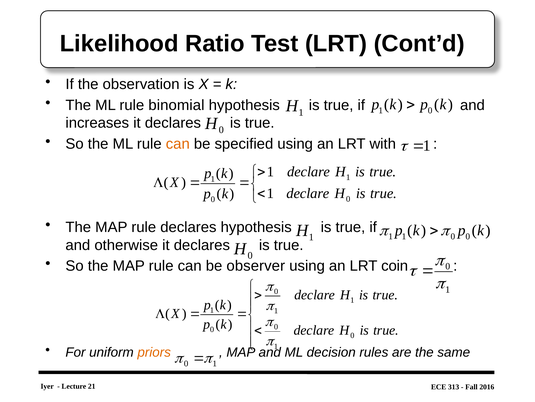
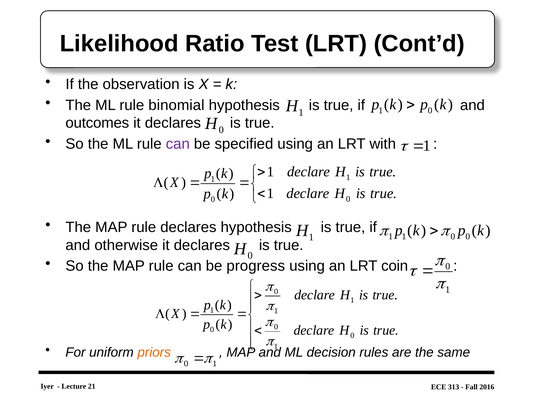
increases: increases -> outcomes
can at (178, 144) colour: orange -> purple
observer: observer -> progress
